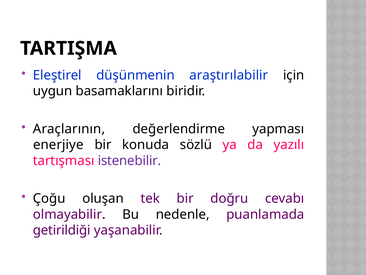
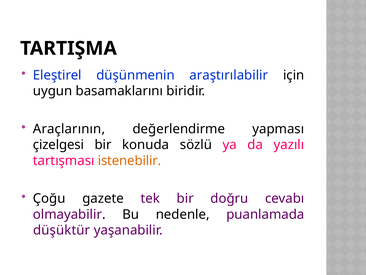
enerjiye: enerjiye -> çizelgesi
istenebilir colour: purple -> orange
oluşan: oluşan -> gazete
getirildiği: getirildiği -> düşüktür
